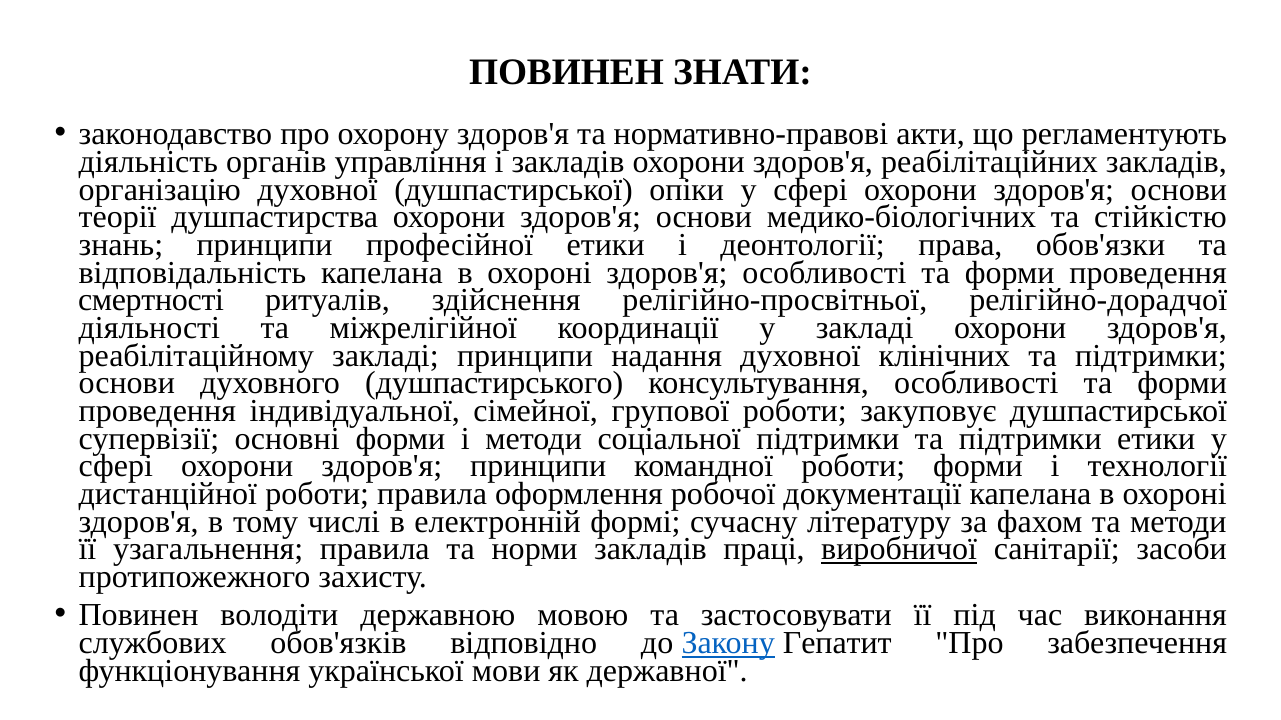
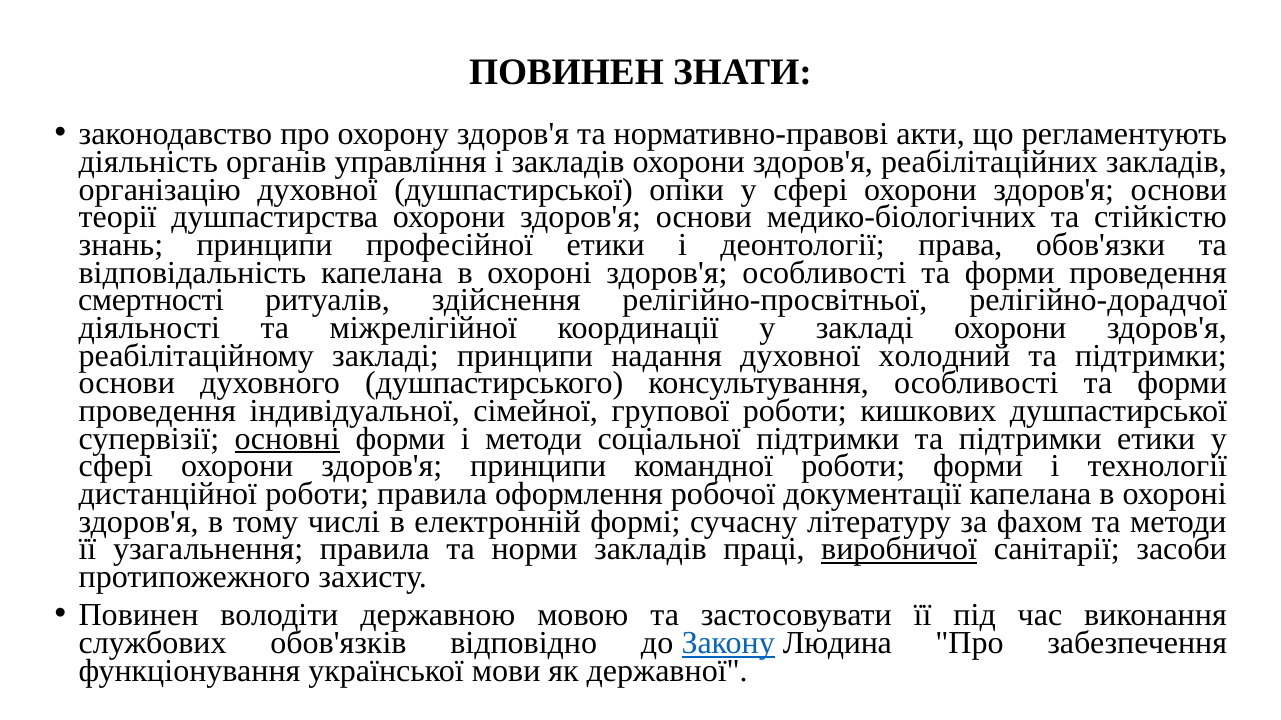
клінічних: клінічних -> холодний
закуповує: закуповує -> кишкових
основні underline: none -> present
Гепатит: Гепатит -> Людина
